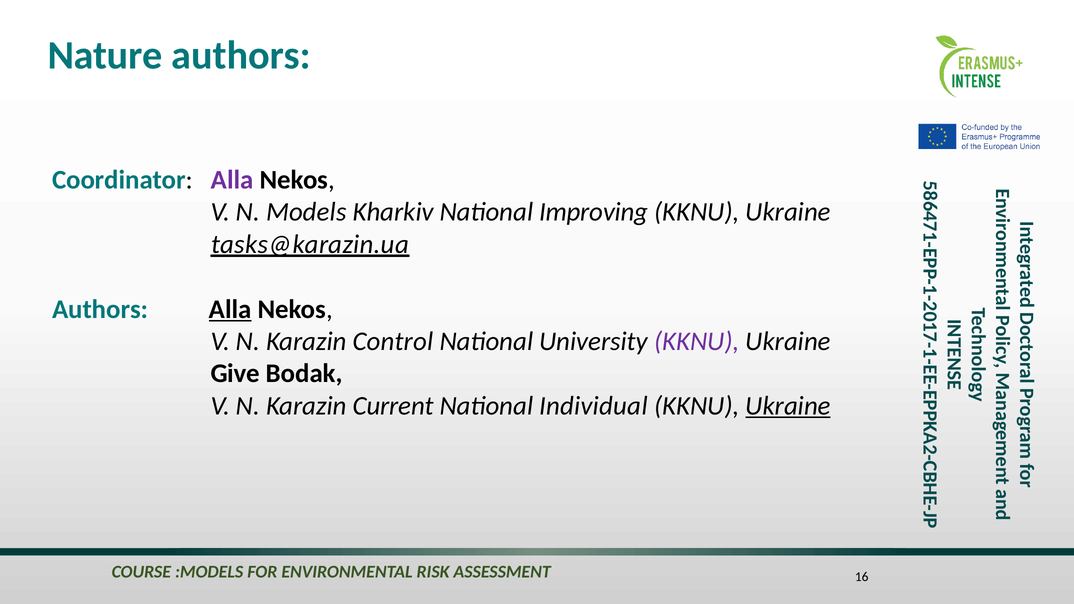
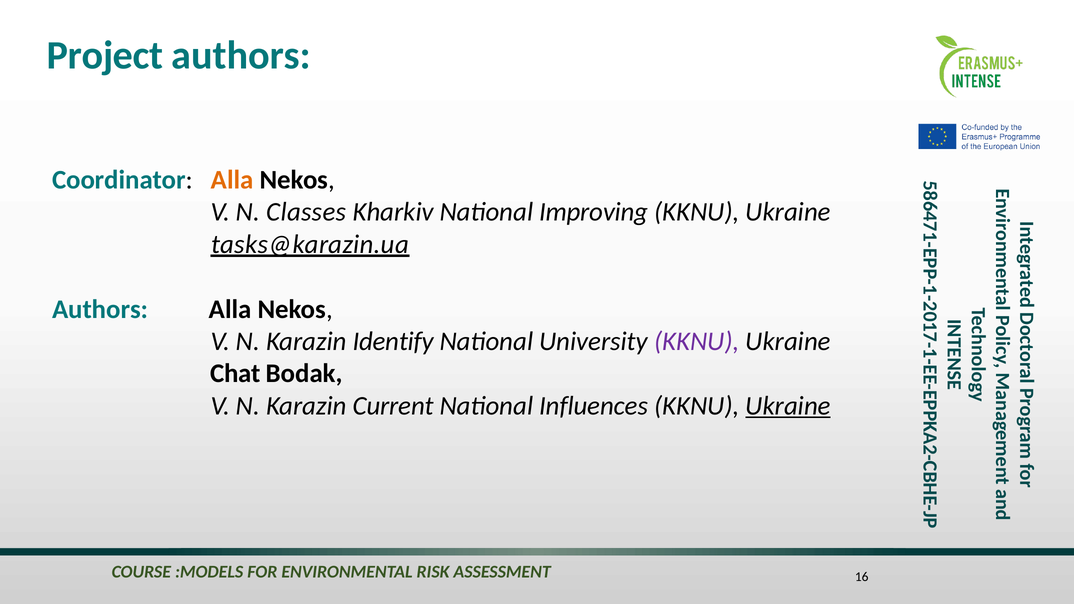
Nature: Nature -> Project
Alla at (232, 180) colour: purple -> orange
Models: Models -> Classes
Alla at (230, 309) underline: present -> none
Control: Control -> Identify
Give: Give -> Chat
Individual: Individual -> Influences
